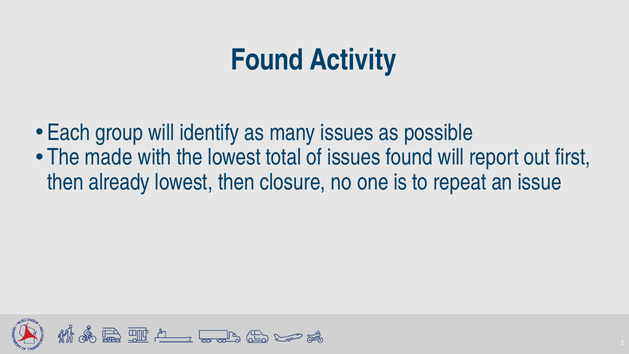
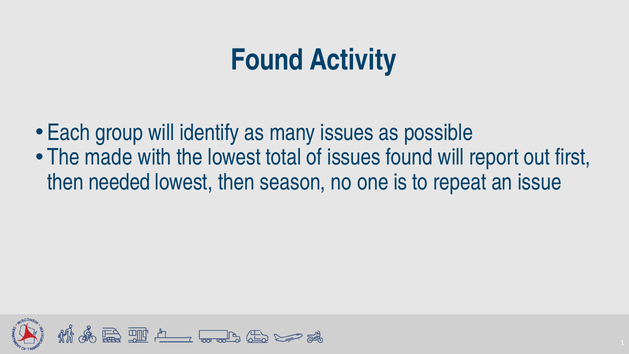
already: already -> needed
closure: closure -> season
